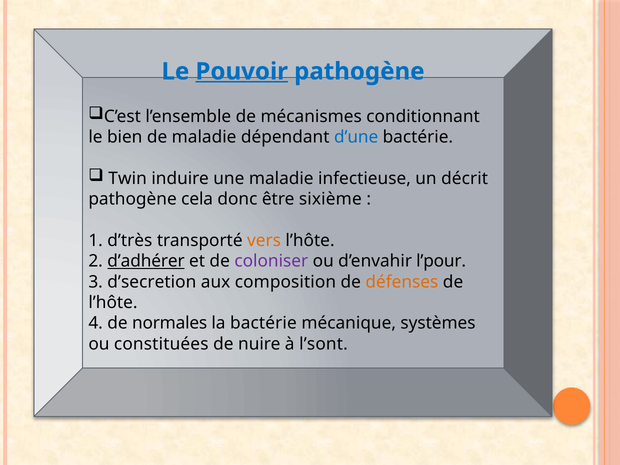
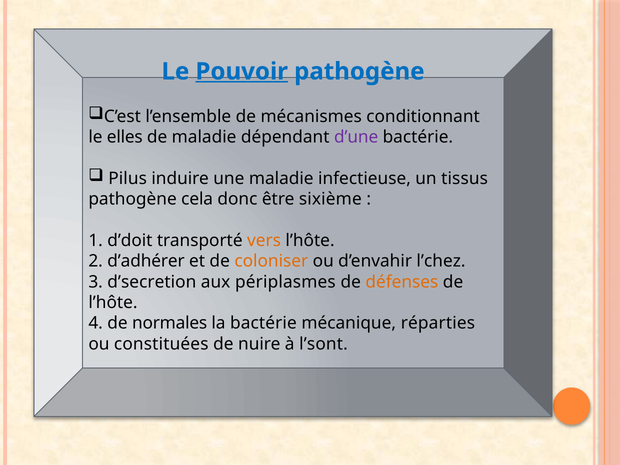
bien: bien -> elles
d’une colour: blue -> purple
Twin: Twin -> Pilus
décrit: décrit -> tissus
d’très: d’très -> d’doit
d’adhérer underline: present -> none
coloniser colour: purple -> orange
l’pour: l’pour -> l’chez
composition: composition -> périplasmes
systèmes: systèmes -> réparties
